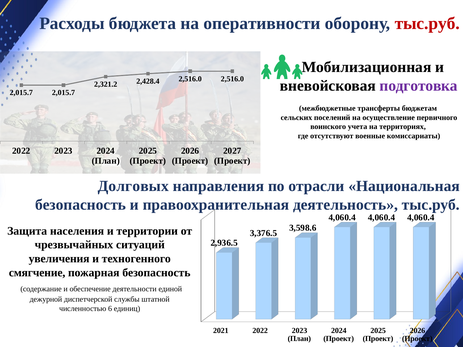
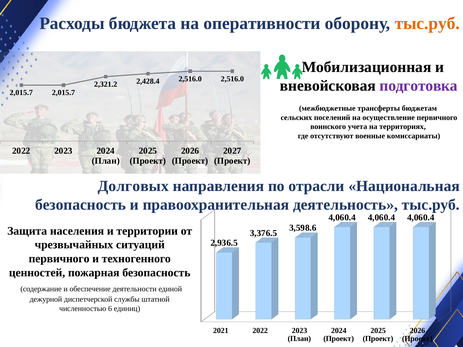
тыс.руб at (427, 23) colour: red -> orange
увеличения at (59, 259): увеличения -> первичного
смягчение: смягчение -> ценностей
